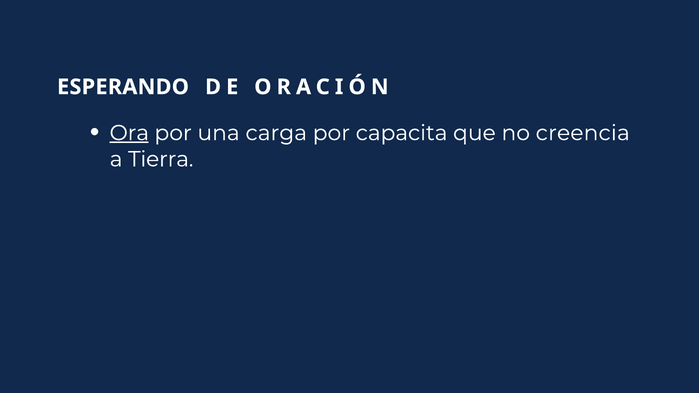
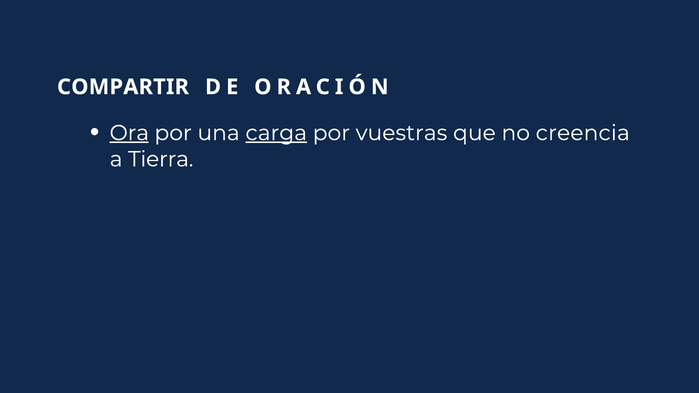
ESPERANDO: ESPERANDO -> COMPARTIR
carga underline: none -> present
capacita: capacita -> vuestras
